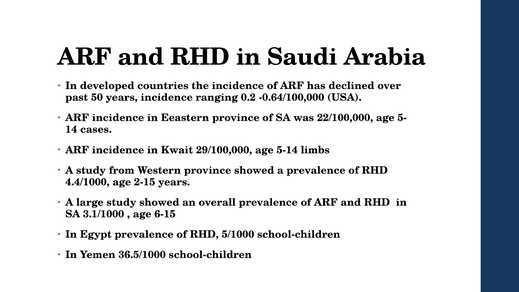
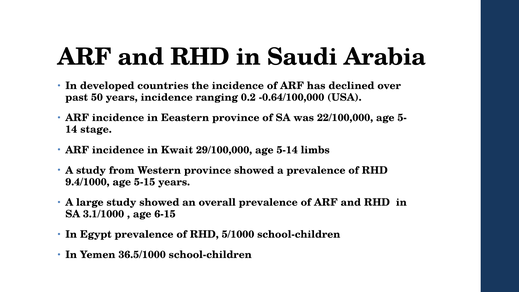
cases: cases -> stage
4.4/1000: 4.4/1000 -> 9.4/1000
2-15: 2-15 -> 5-15
